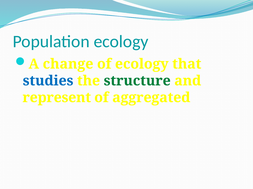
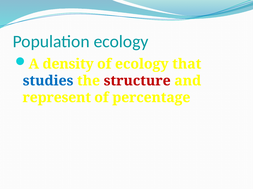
change: change -> density
structure colour: green -> red
aggregated: aggregated -> percentage
